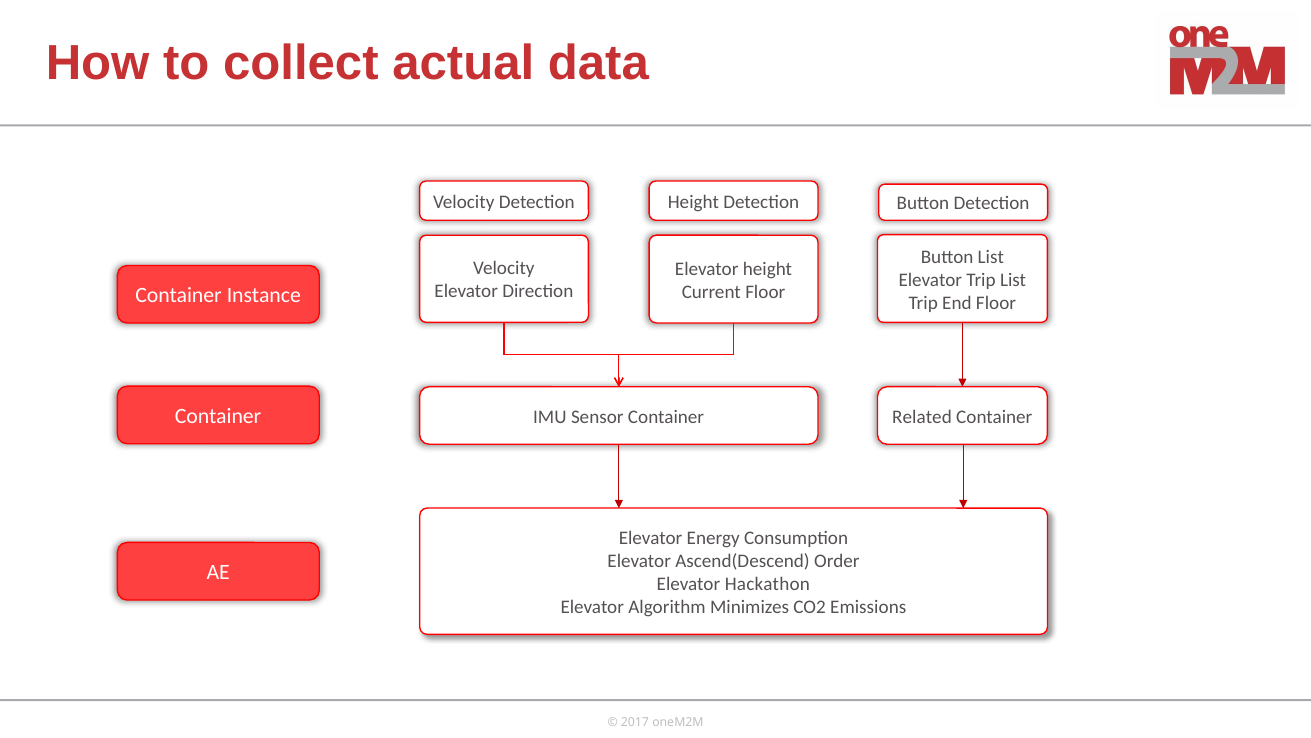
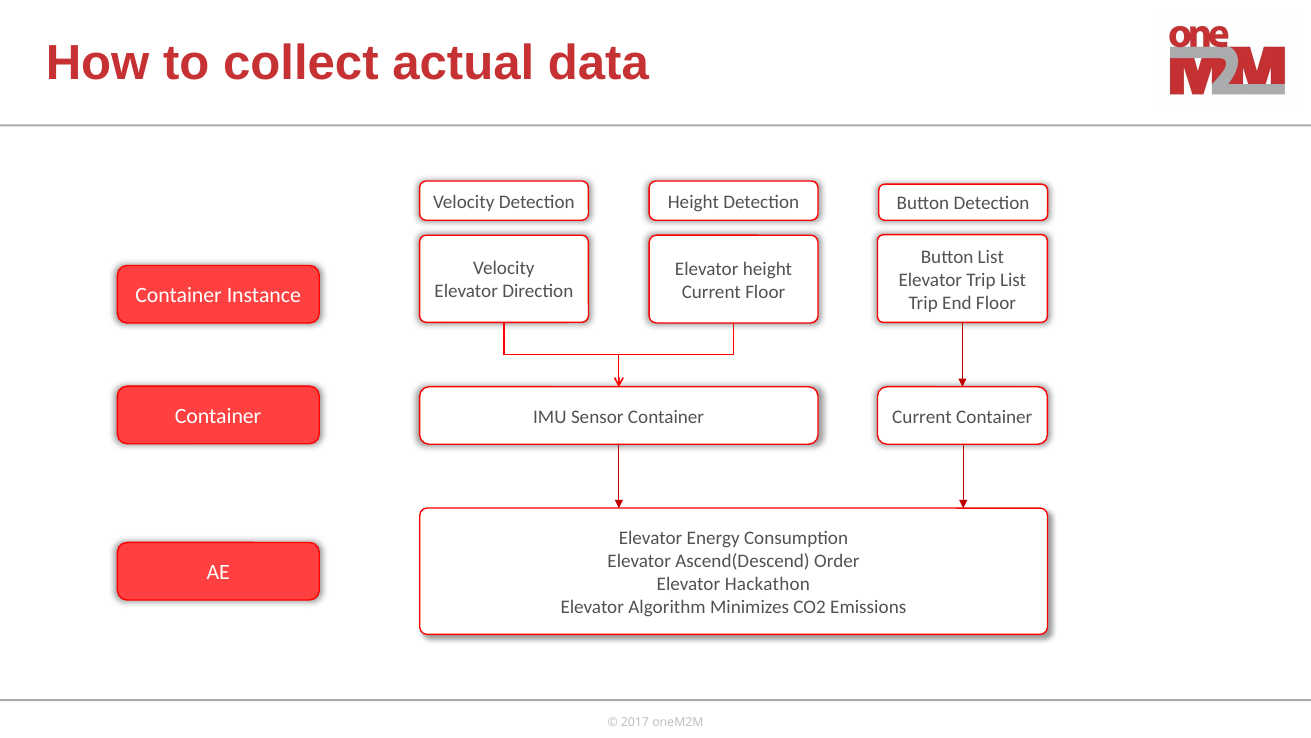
Container Related: Related -> Current
